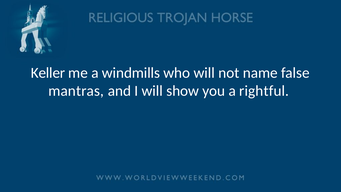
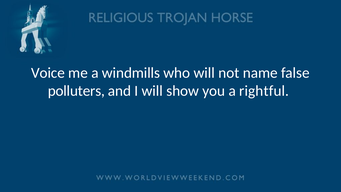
Keller: Keller -> Voice
mantras: mantras -> polluters
